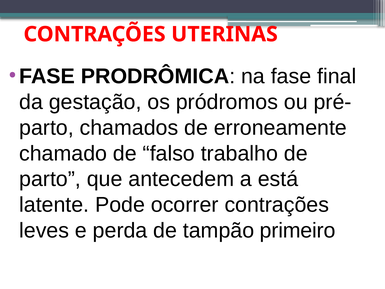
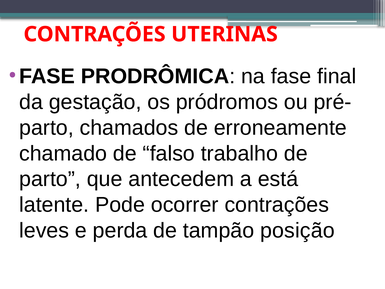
primeiro: primeiro -> posição
